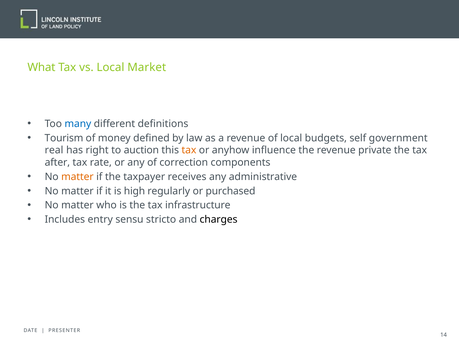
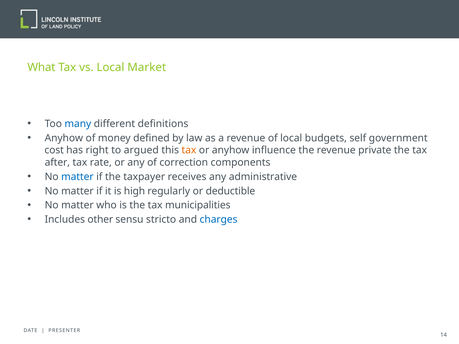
Tourism at (64, 138): Tourism -> Anyhow
real: real -> cost
auction: auction -> argued
matter at (77, 177) colour: orange -> blue
purchased: purchased -> deductible
infrastructure: infrastructure -> municipalities
entry: entry -> other
charges colour: black -> blue
